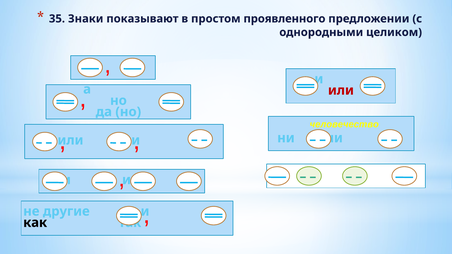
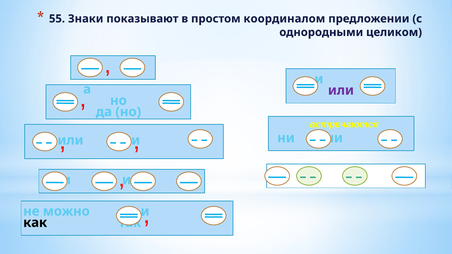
35: 35 -> 55
проявленного: проявленного -> координалом
или at (341, 90) colour: red -> purple
человечество: человечество -> встречаются
другие: другие -> можно
